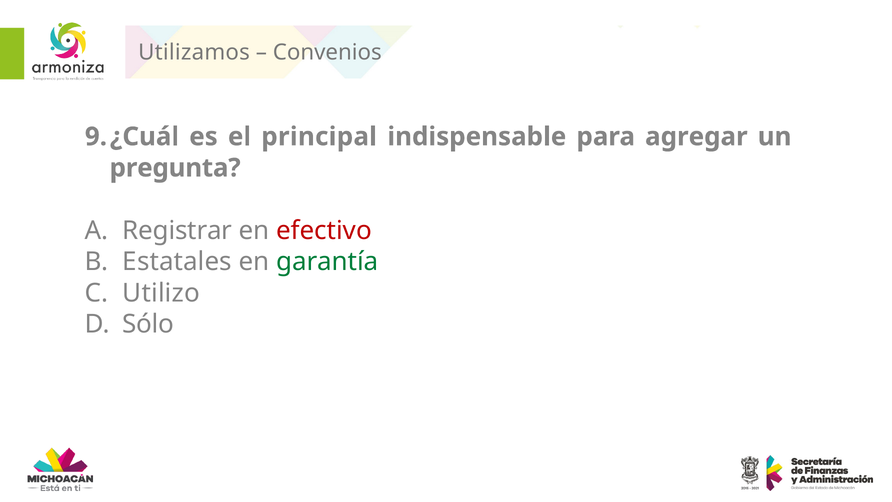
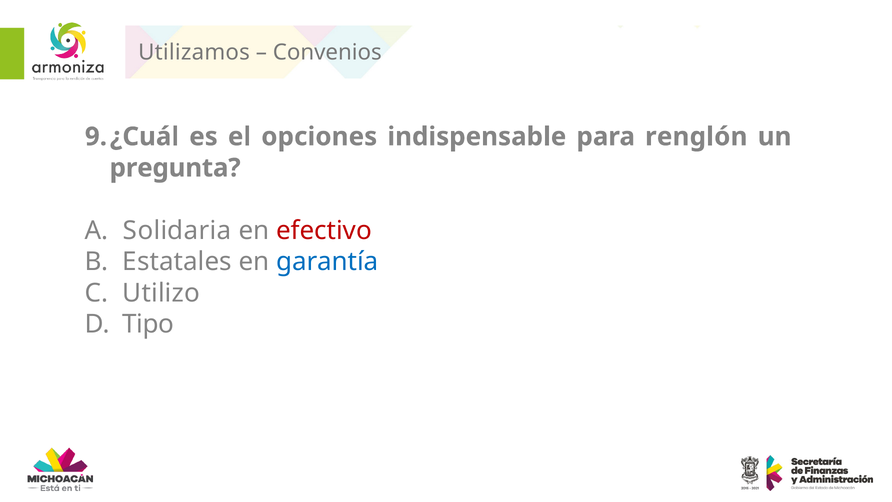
principal: principal -> opciones
agregar: agregar -> renglón
Registrar: Registrar -> Solidaria
garantía colour: green -> blue
Sólo: Sólo -> Tipo
